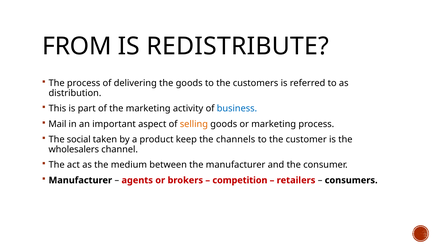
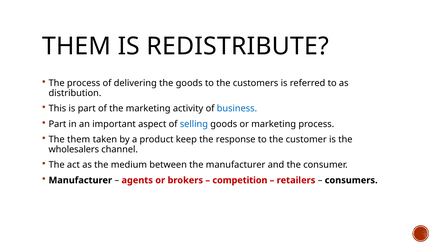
FROM at (77, 46): FROM -> THEM
Mail at (57, 124): Mail -> Part
selling colour: orange -> blue
The social: social -> them
channels: channels -> response
